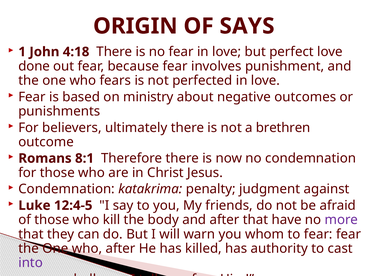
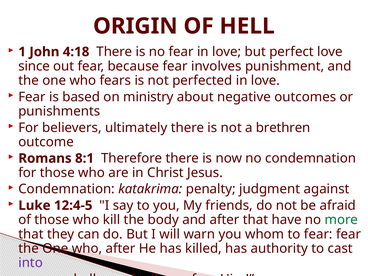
OF SAYS: SAYS -> HELL
done: done -> since
more colour: purple -> green
